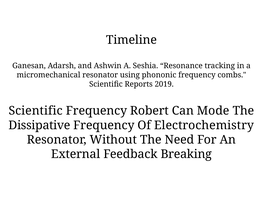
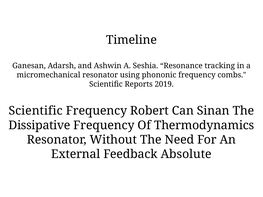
Mode: Mode -> Sinan
Electrochemistry: Electrochemistry -> Thermodynamics
Breaking: Breaking -> Absolute
